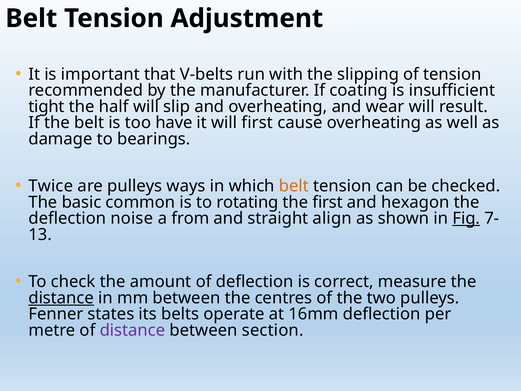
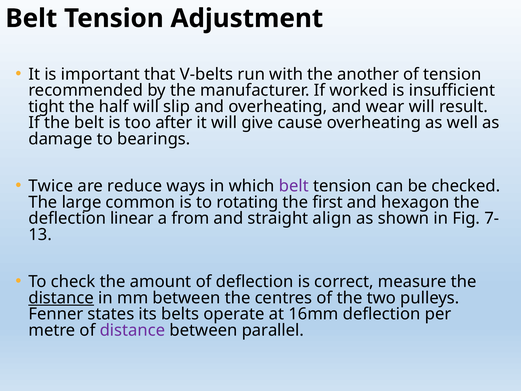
slipping: slipping -> another
coating: coating -> worked
have: have -> after
will first: first -> give
are pulleys: pulleys -> reduce
belt at (294, 186) colour: orange -> purple
basic: basic -> large
noise: noise -> linear
Fig underline: present -> none
section: section -> parallel
